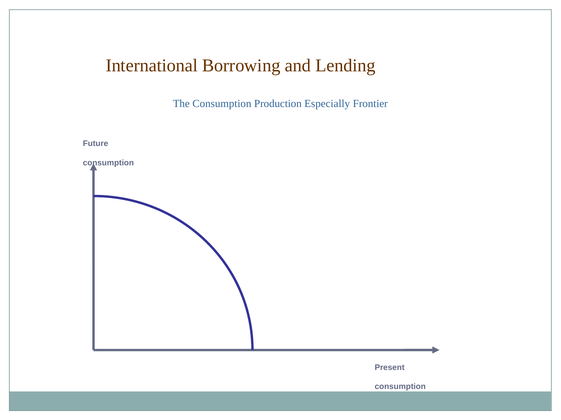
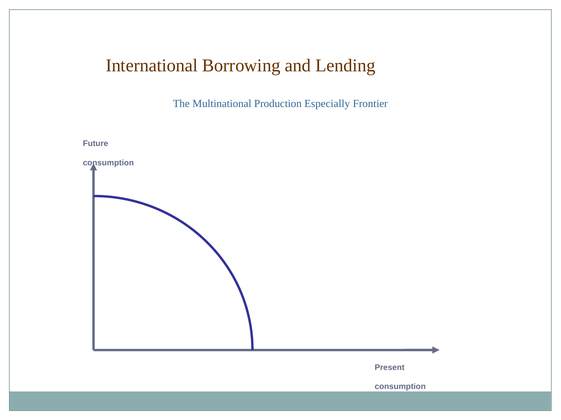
The Consumption: Consumption -> Multinational
